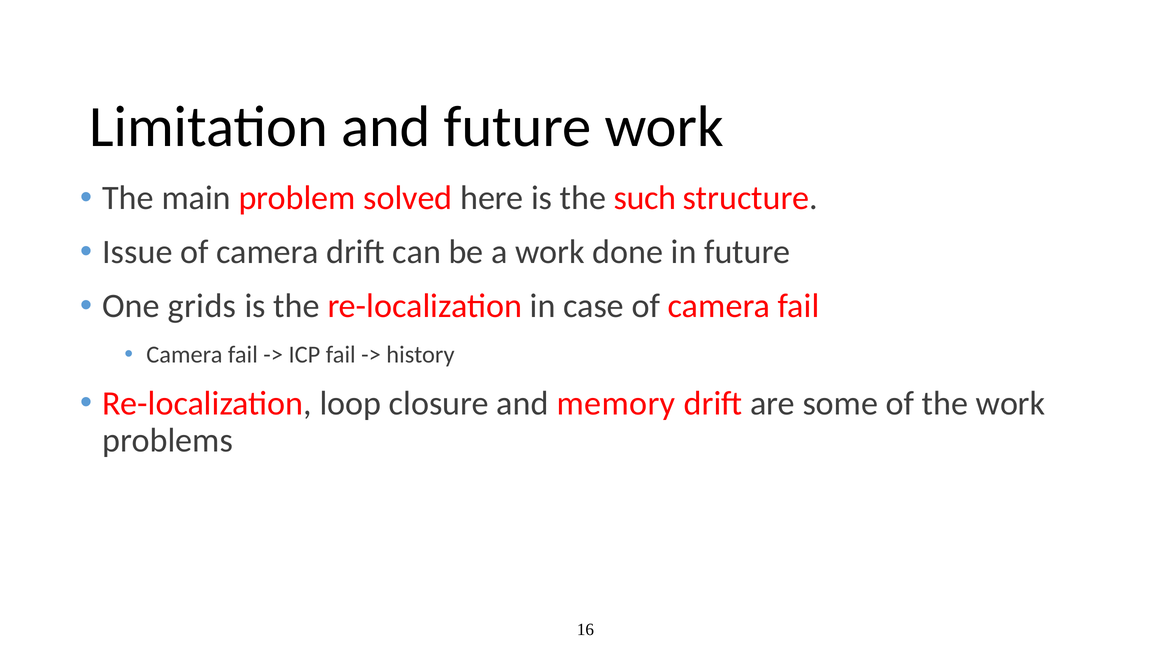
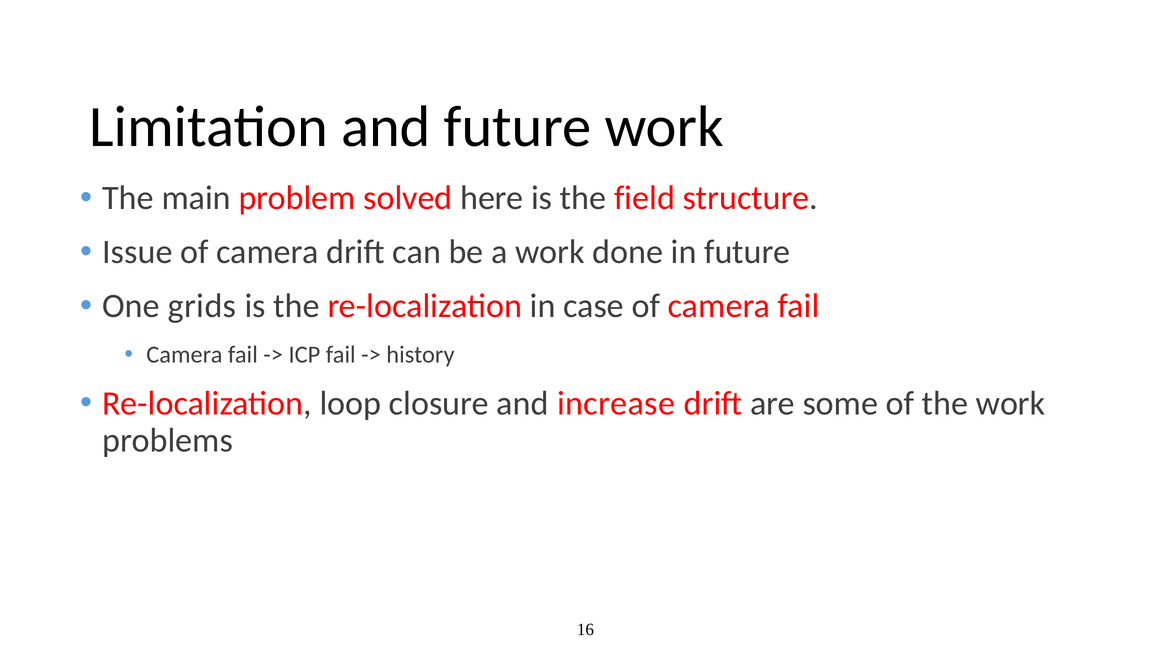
such: such -> field
memory: memory -> increase
